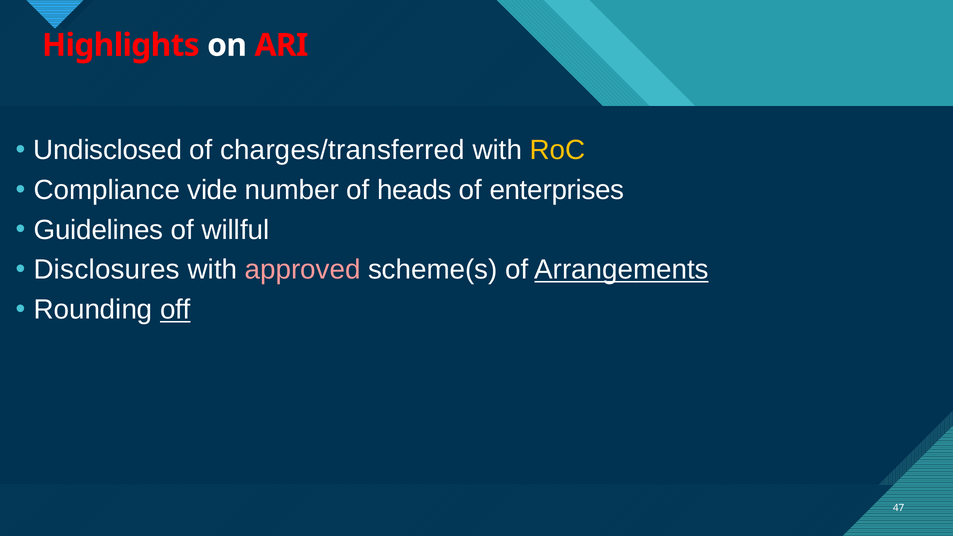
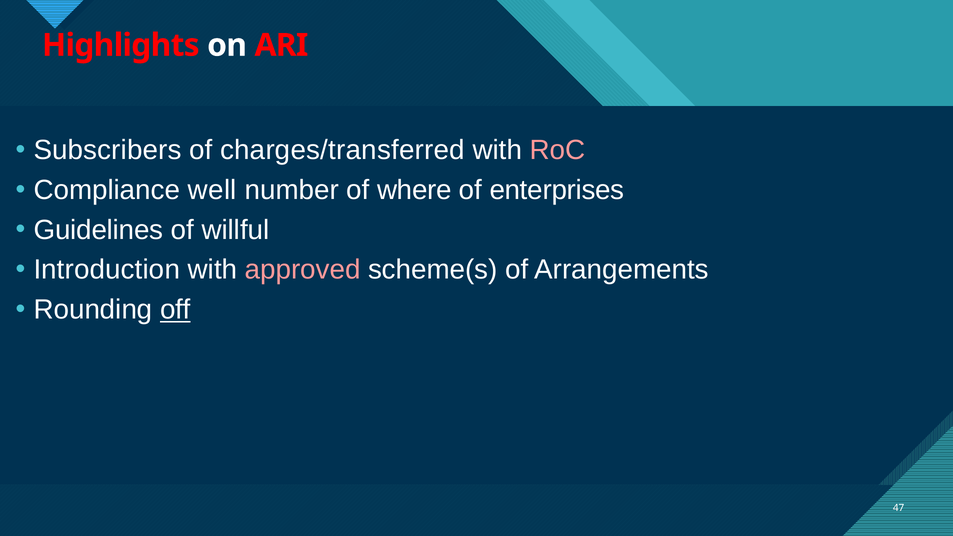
Undisclosed: Undisclosed -> Subscribers
RoC colour: yellow -> pink
vide: vide -> well
heads: heads -> where
Disclosures: Disclosures -> Introduction
Arrangements underline: present -> none
